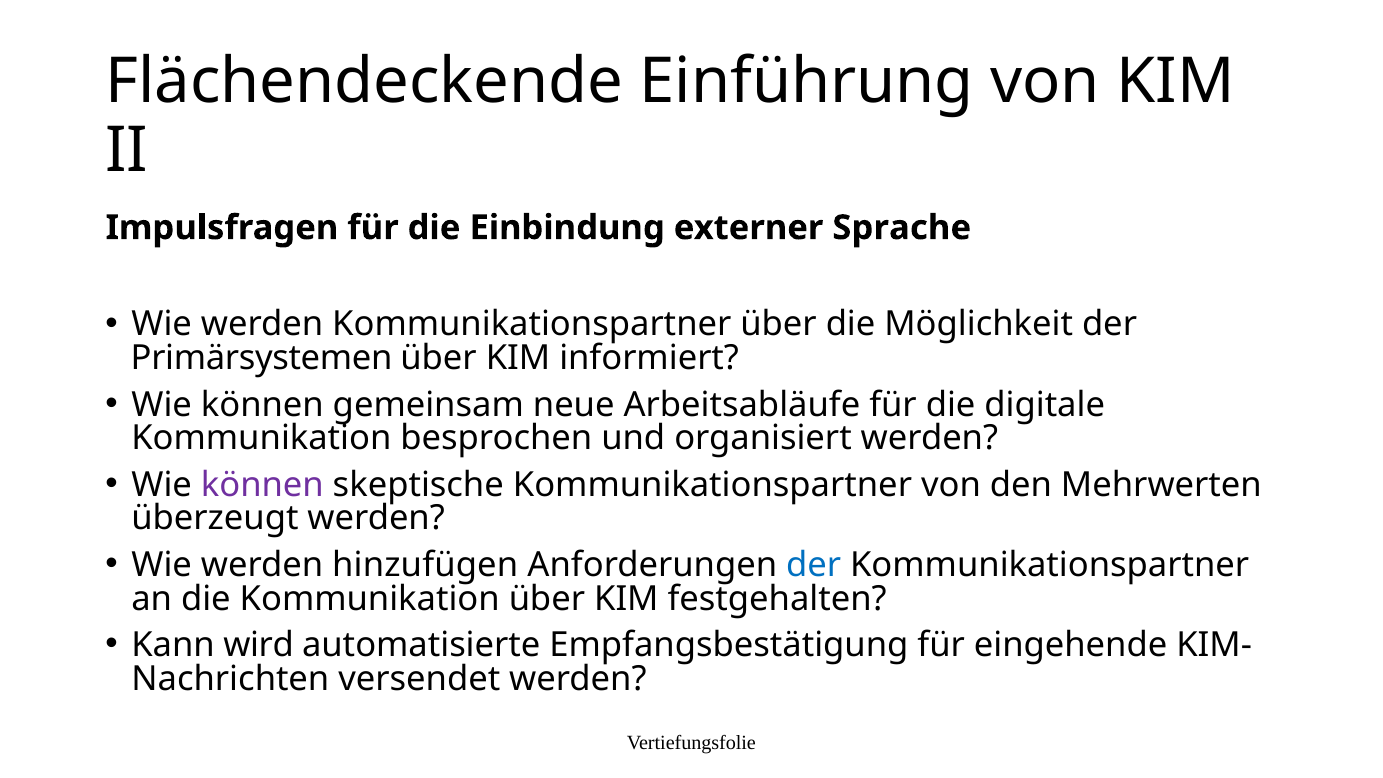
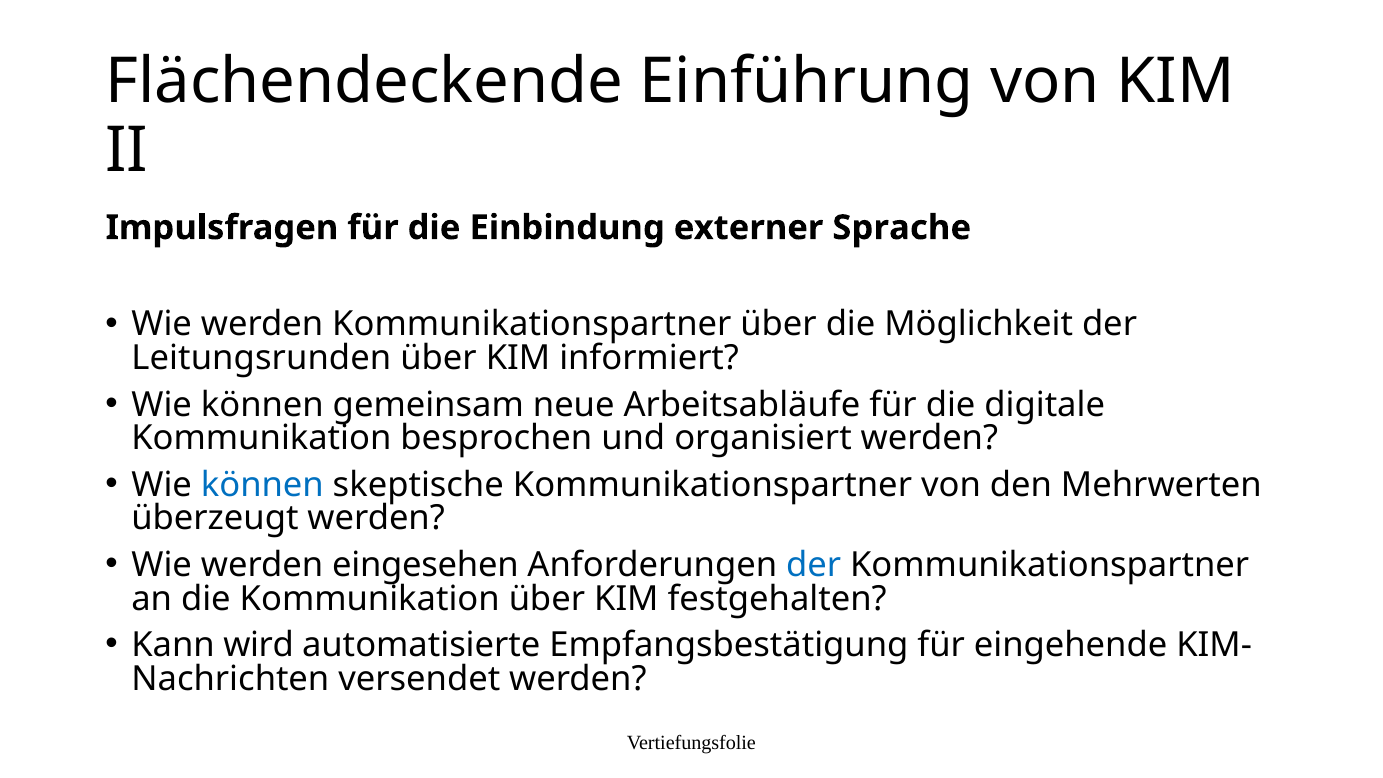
Primärsystemen: Primärsystemen -> Leitungsrunden
können at (262, 485) colour: purple -> blue
hinzufügen: hinzufügen -> eingesehen
